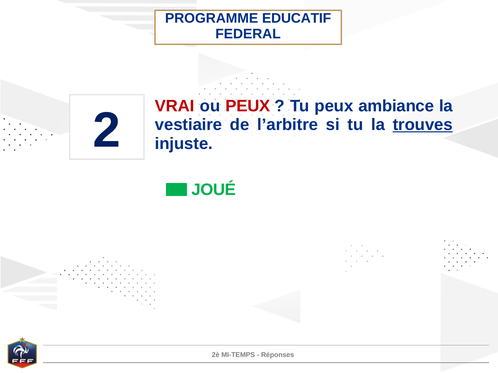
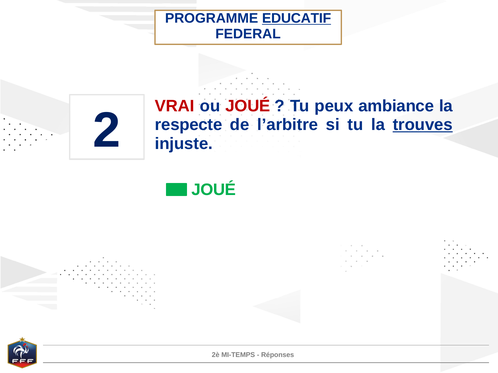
EDUCATIF underline: none -> present
ou PEUX: PEUX -> JOUÉ
vestiaire: vestiaire -> respecte
